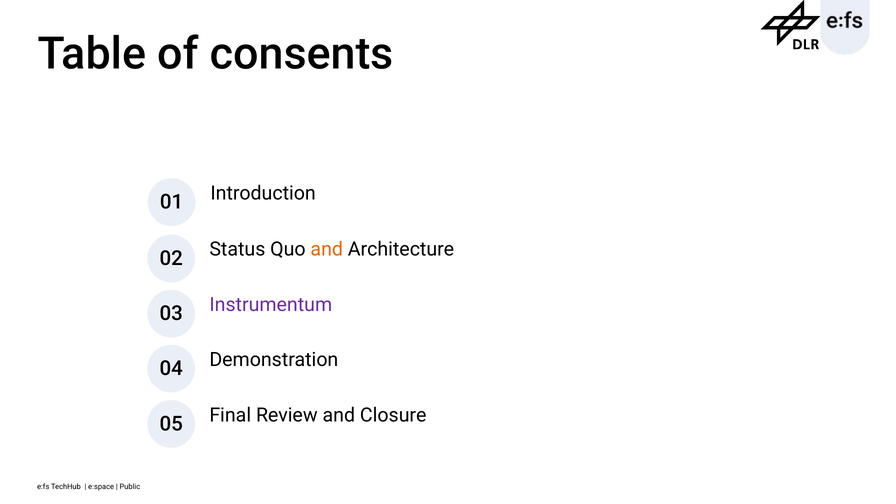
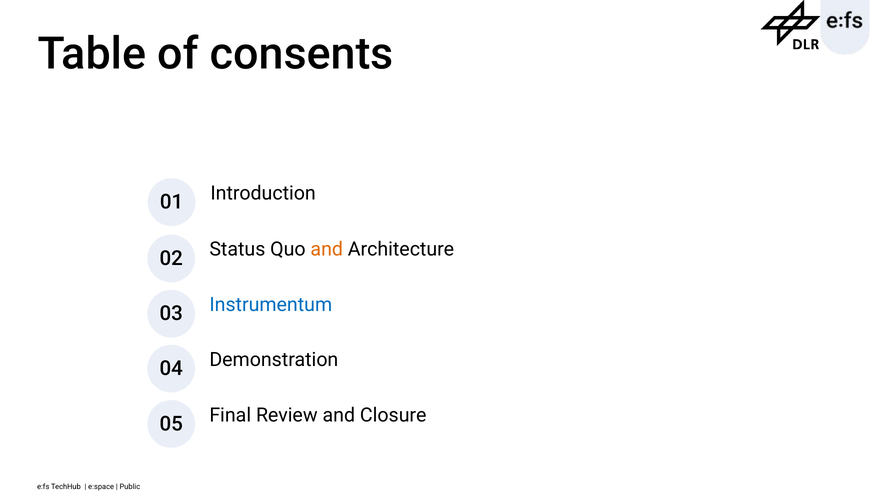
Instrumentum colour: purple -> blue
